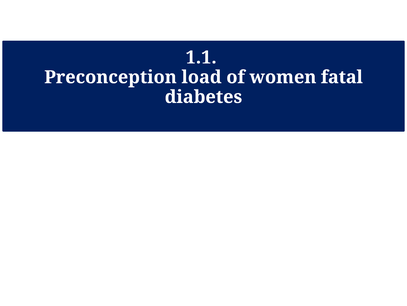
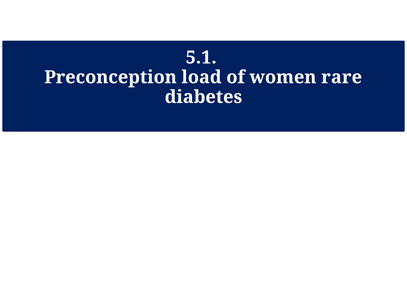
1.1: 1.1 -> 5.1
fatal: fatal -> rare
